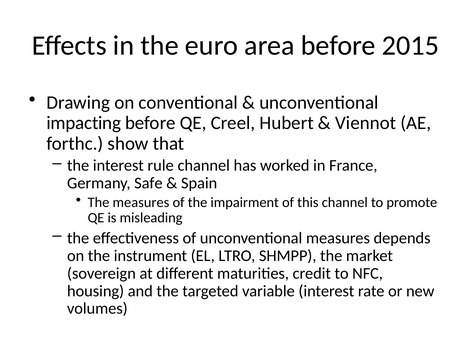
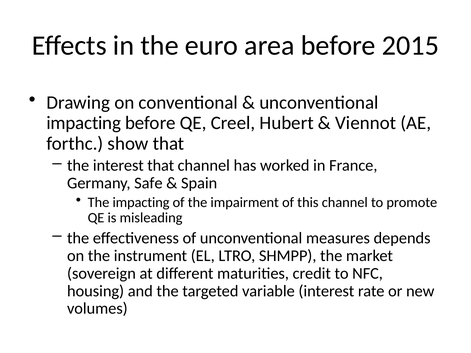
interest rule: rule -> that
The measures: measures -> impacting
